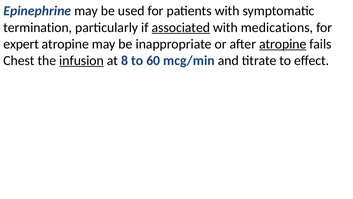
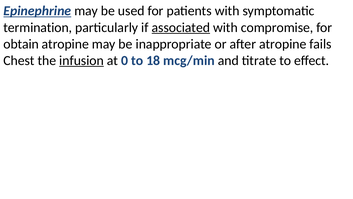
Epinephrine underline: none -> present
medications: medications -> compromise
expert: expert -> obtain
atropine at (283, 44) underline: present -> none
8: 8 -> 0
60: 60 -> 18
